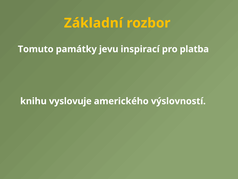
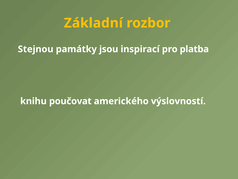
Tomuto: Tomuto -> Stejnou
jevu: jevu -> jsou
vyslovuje: vyslovuje -> poučovat
